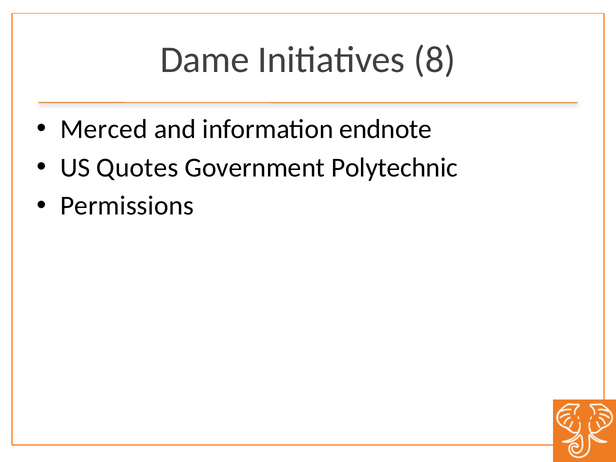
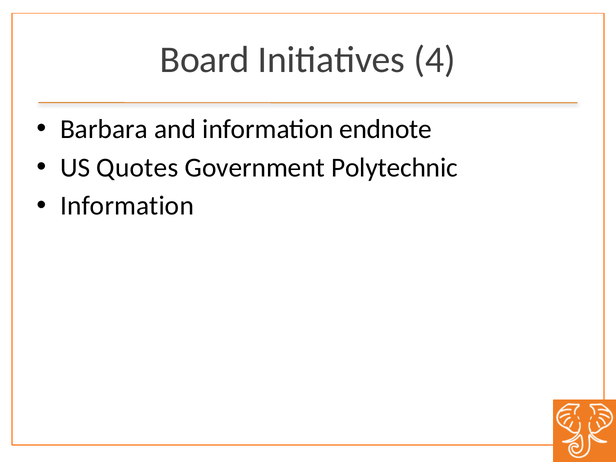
Dame: Dame -> Board
8: 8 -> 4
Merced: Merced -> Barbara
Permissions at (127, 206): Permissions -> Information
